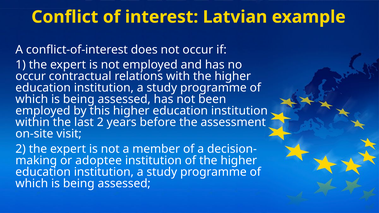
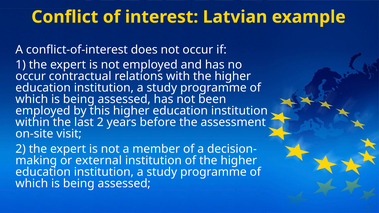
adoptee: adoptee -> external
